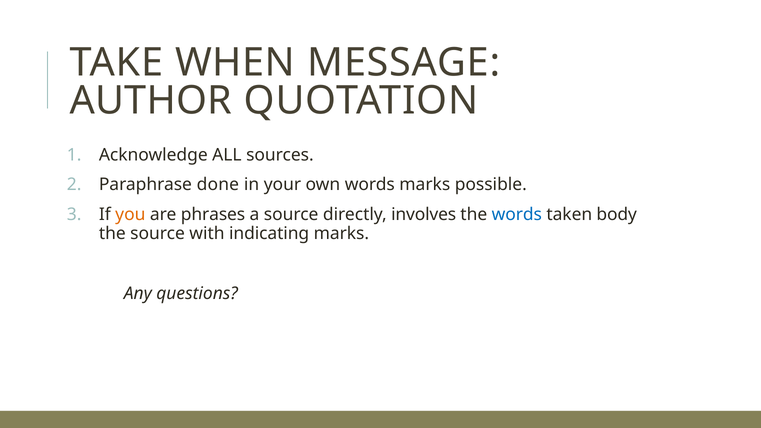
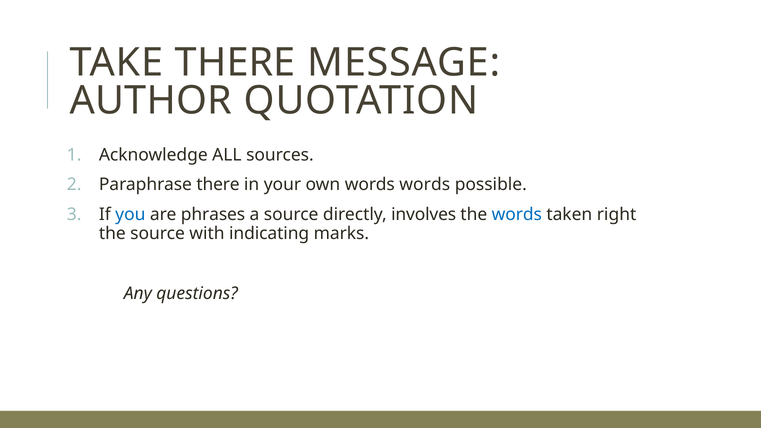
TAKE WHEN: WHEN -> THERE
Paraphrase done: done -> there
words marks: marks -> words
you colour: orange -> blue
body: body -> right
